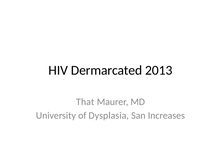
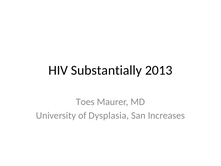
Dermarcated: Dermarcated -> Substantially
That: That -> Toes
